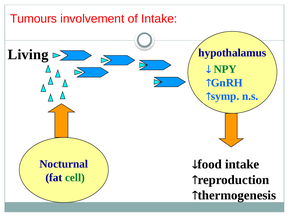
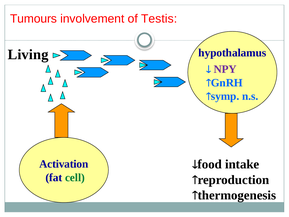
of Intake: Intake -> Testis
NPY colour: green -> purple
Nocturnal: Nocturnal -> Activation
